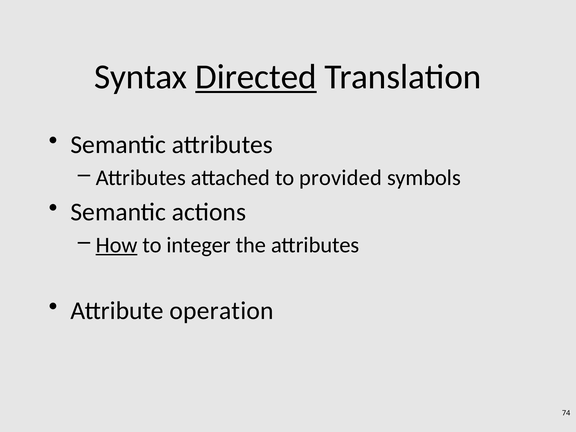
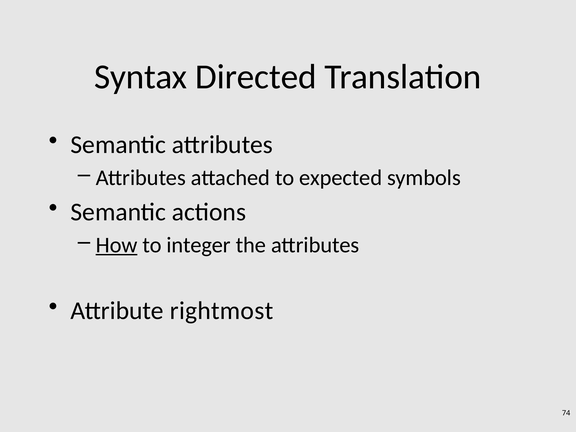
Directed underline: present -> none
provided: provided -> expected
operation: operation -> rightmost
